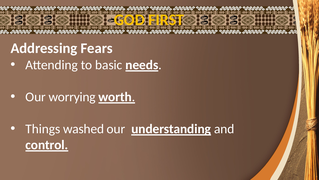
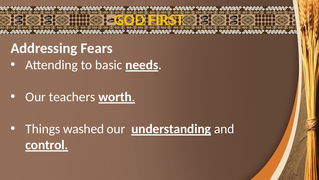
worrying: worrying -> teachers
